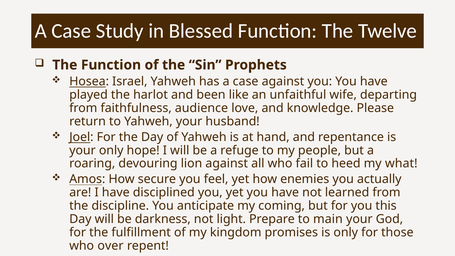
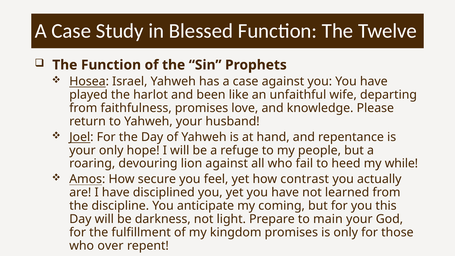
faithfulness audience: audience -> promises
what: what -> while
enemies: enemies -> contrast
